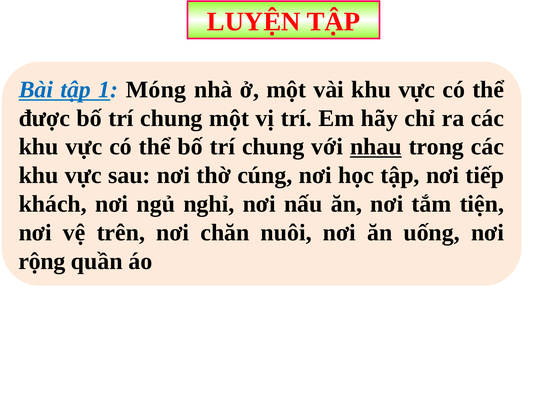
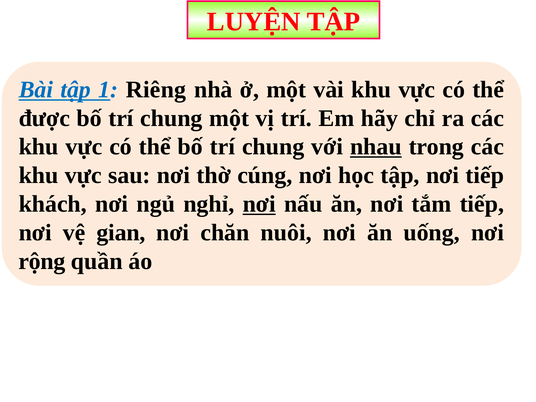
Móng: Móng -> Riêng
nơi at (259, 204) underline: none -> present
tắm tiện: tiện -> tiếp
trên: trên -> gian
